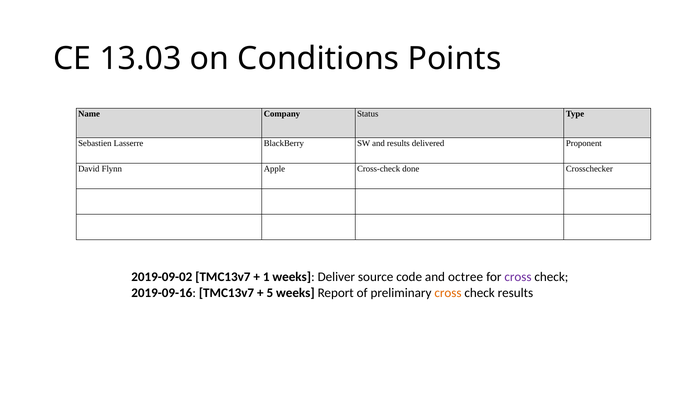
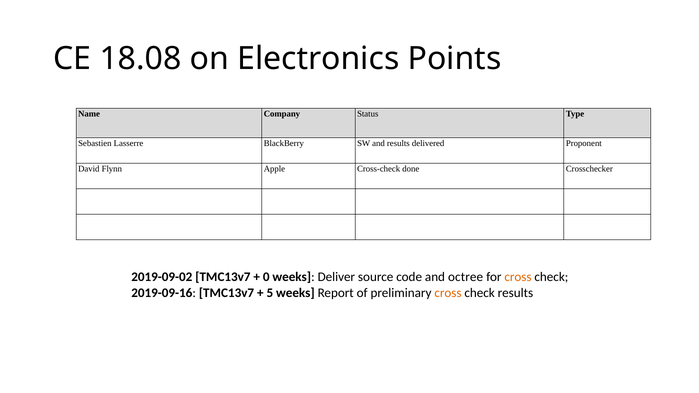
13.03: 13.03 -> 18.08
Conditions: Conditions -> Electronics
1: 1 -> 0
cross at (518, 277) colour: purple -> orange
